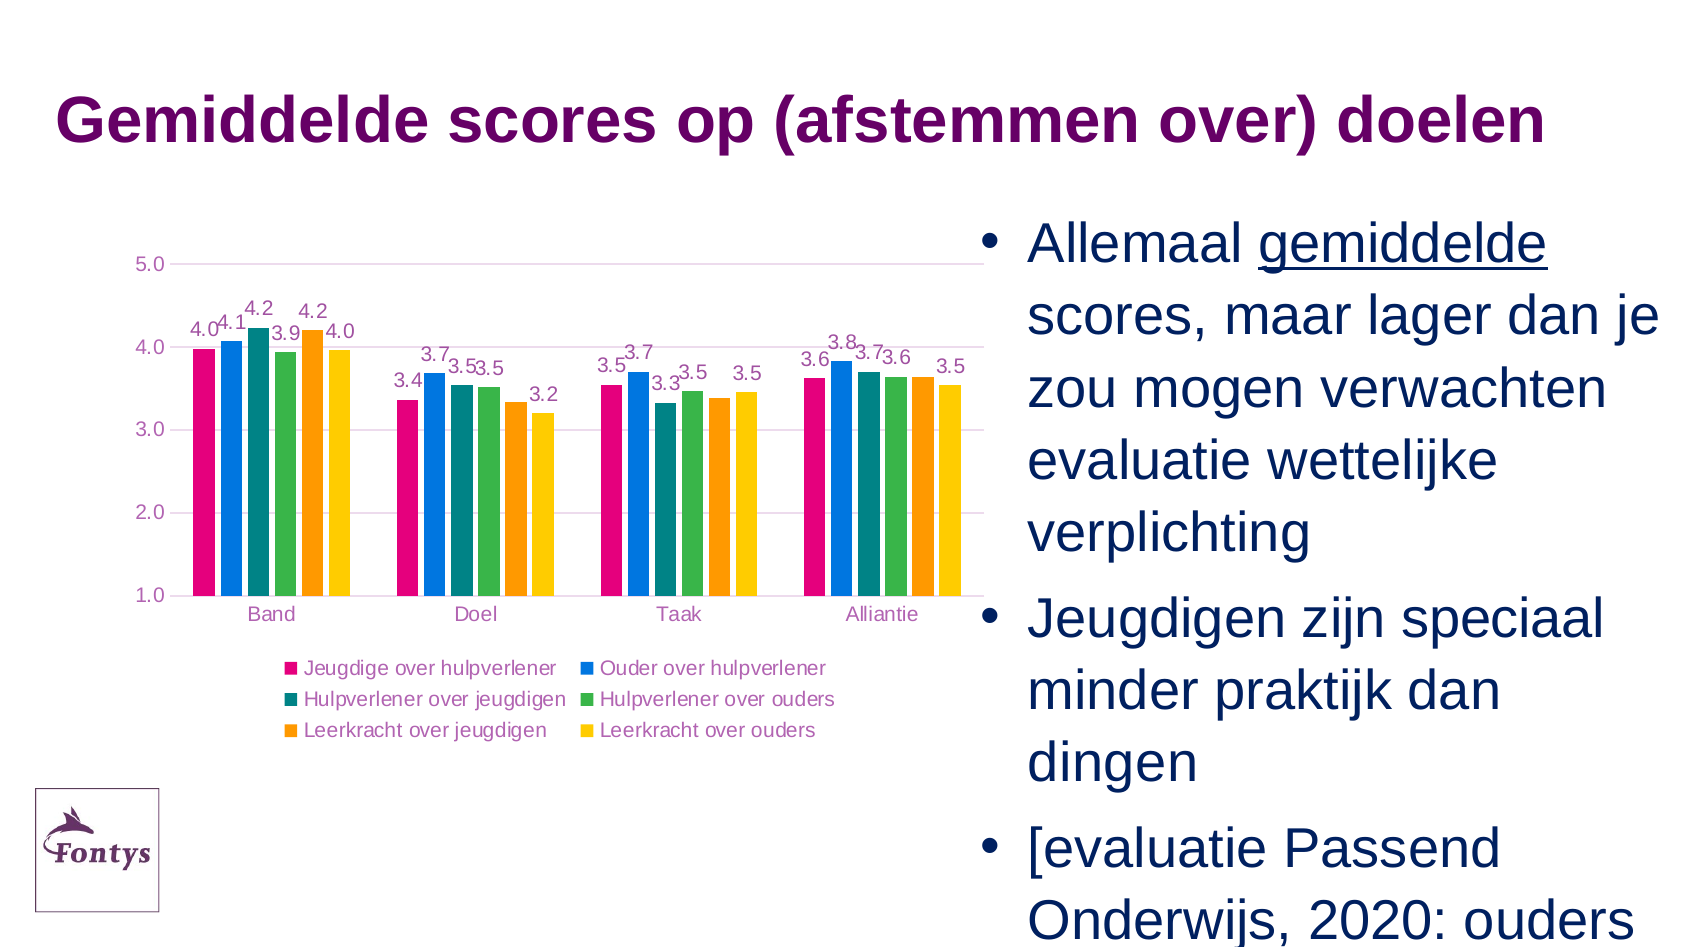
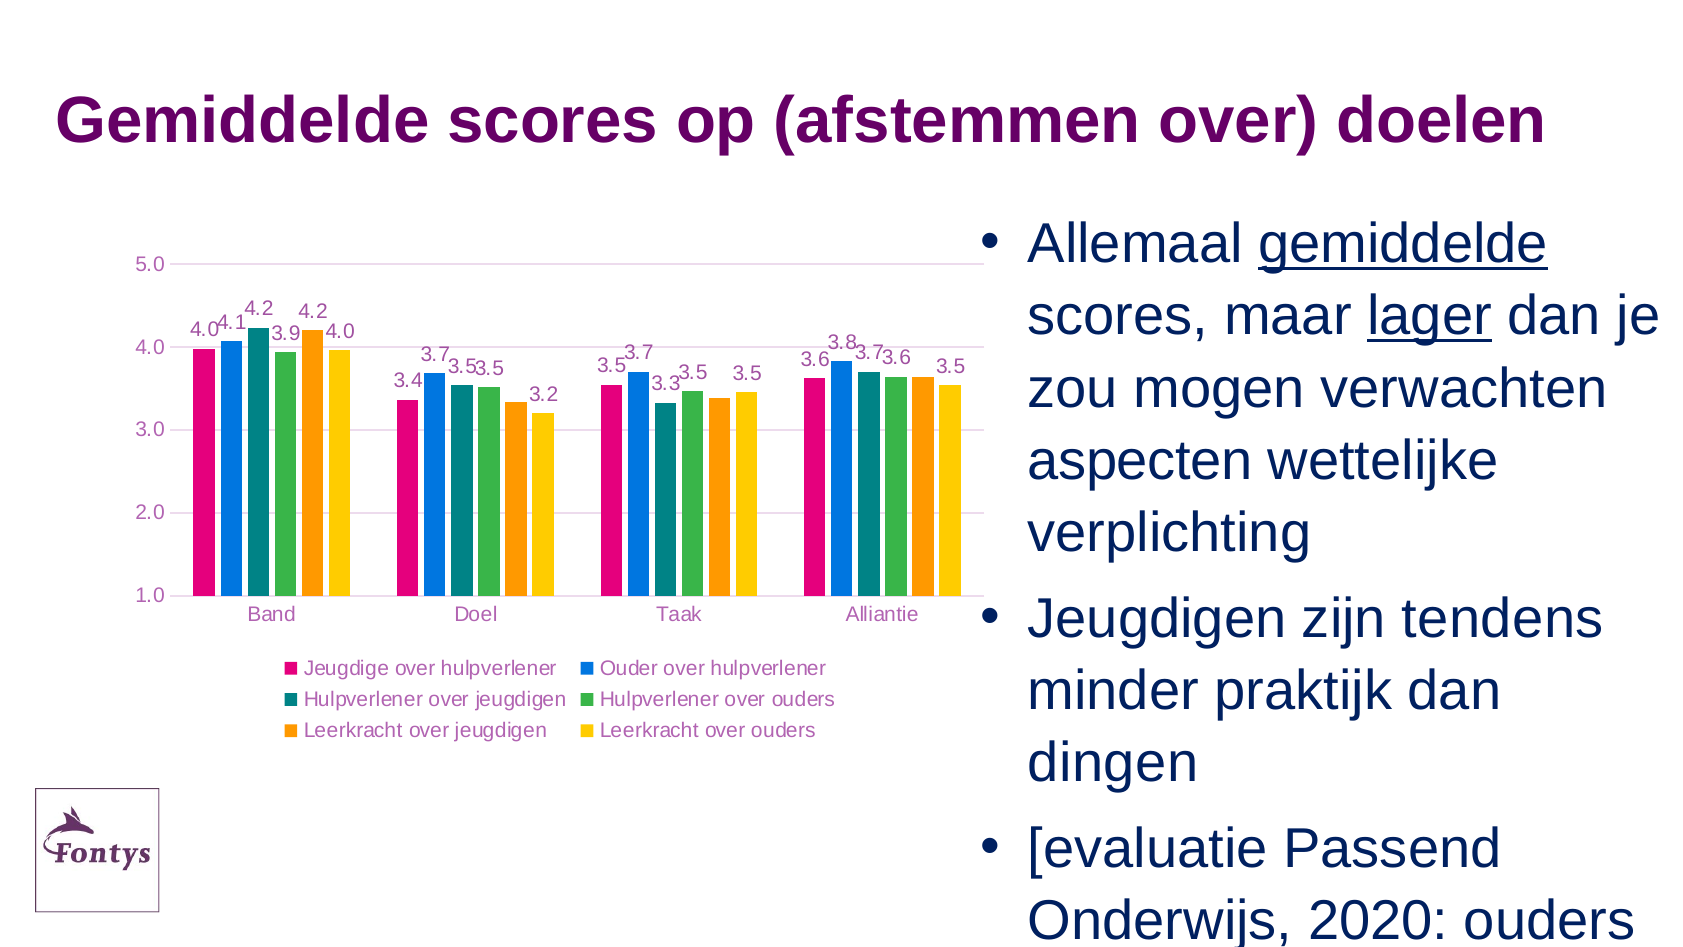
lager underline: none -> present
evaluatie at (1140, 460): evaluatie -> aspecten
speciaal: speciaal -> tendens
